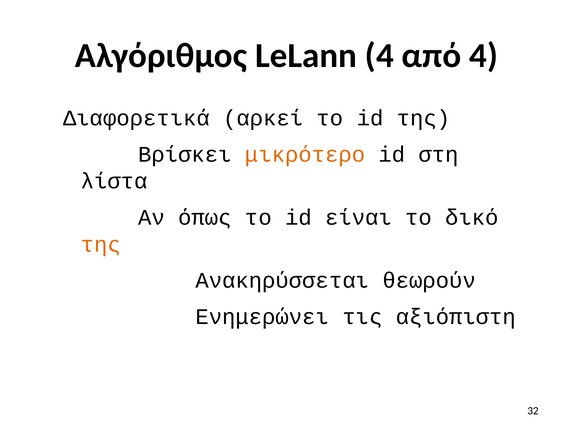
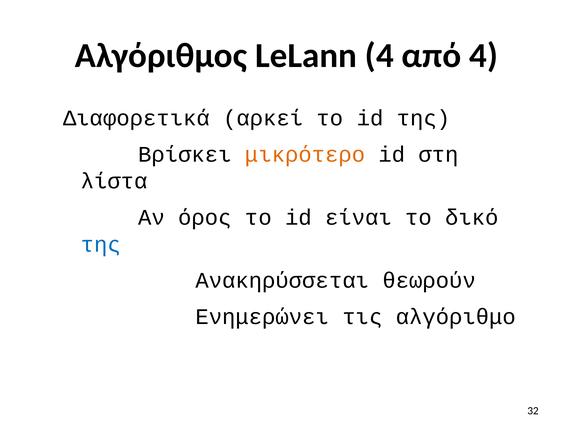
όπως: όπως -> όρος
της at (101, 244) colour: orange -> blue
αξιόπιστη: αξιόπιστη -> αλγόριθμο
